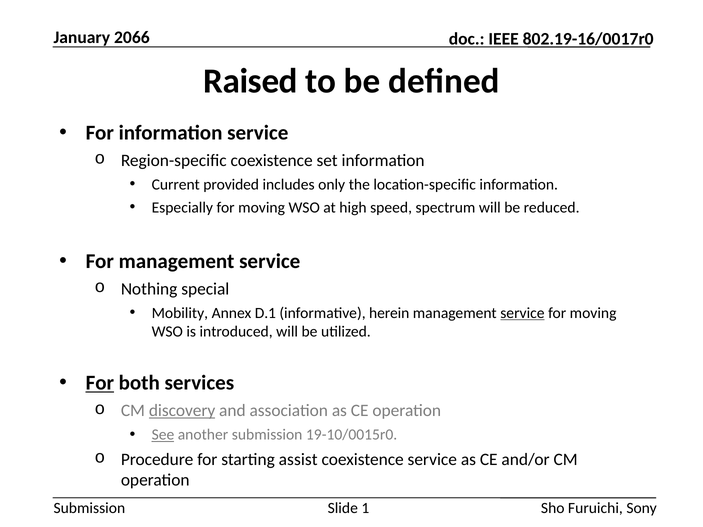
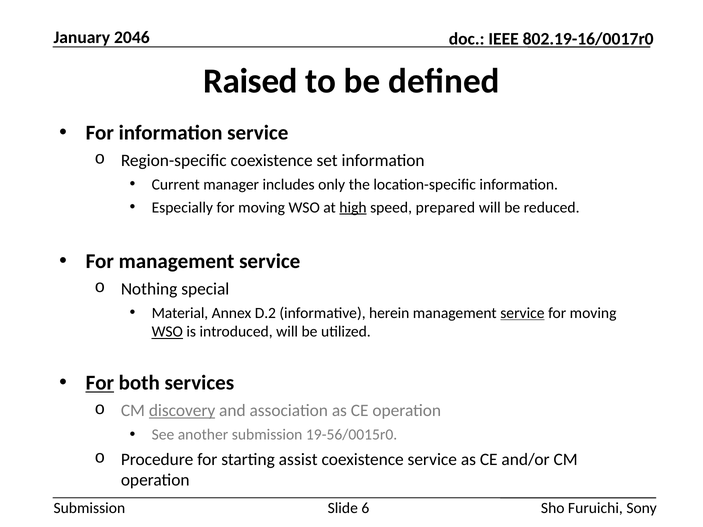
2066: 2066 -> 2046
provided: provided -> manager
high underline: none -> present
spectrum: spectrum -> prepared
Mobility: Mobility -> Material
D.1: D.1 -> D.2
WSO at (167, 332) underline: none -> present
See underline: present -> none
19-10/0015r0: 19-10/0015r0 -> 19-56/0015r0
1: 1 -> 6
